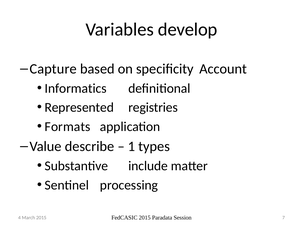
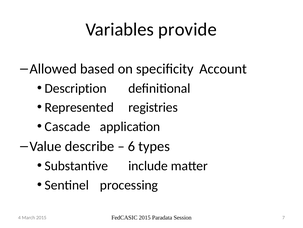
develop: develop -> provide
Capture: Capture -> Allowed
Informatics: Informatics -> Description
Formats: Formats -> Cascade
1: 1 -> 6
